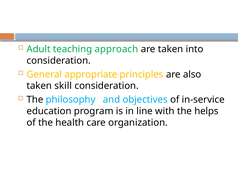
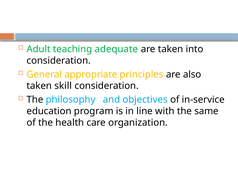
approach: approach -> adequate
helps: helps -> same
